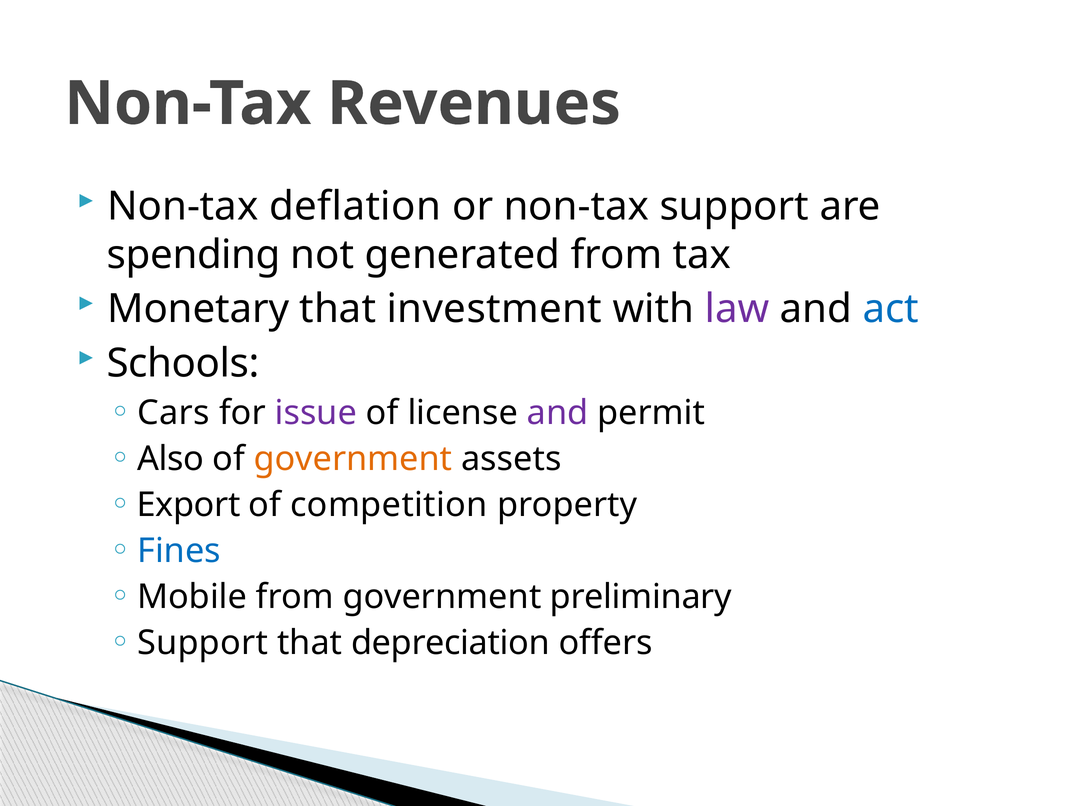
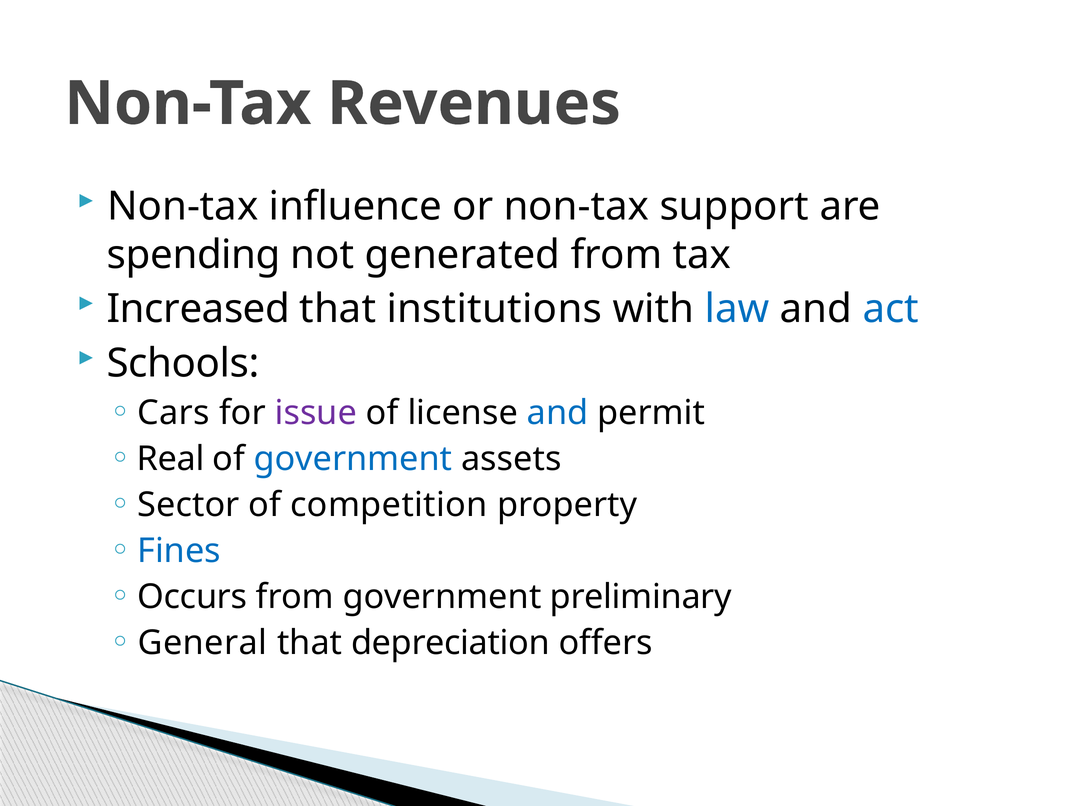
deflation: deflation -> influence
Monetary: Monetary -> Increased
investment: investment -> institutions
law colour: purple -> blue
and at (558, 412) colour: purple -> blue
Also: Also -> Real
government at (353, 458) colour: orange -> blue
Export: Export -> Sector
Mobile: Mobile -> Occurs
Support at (203, 642): Support -> General
